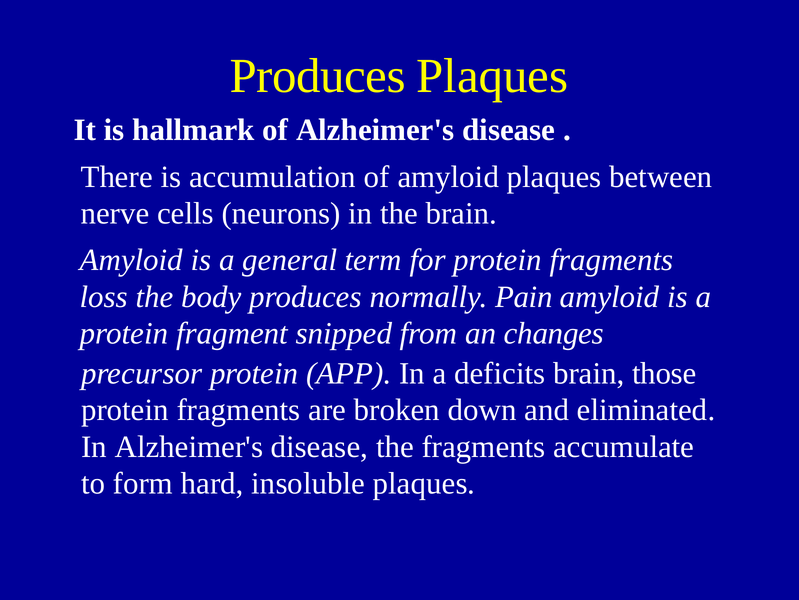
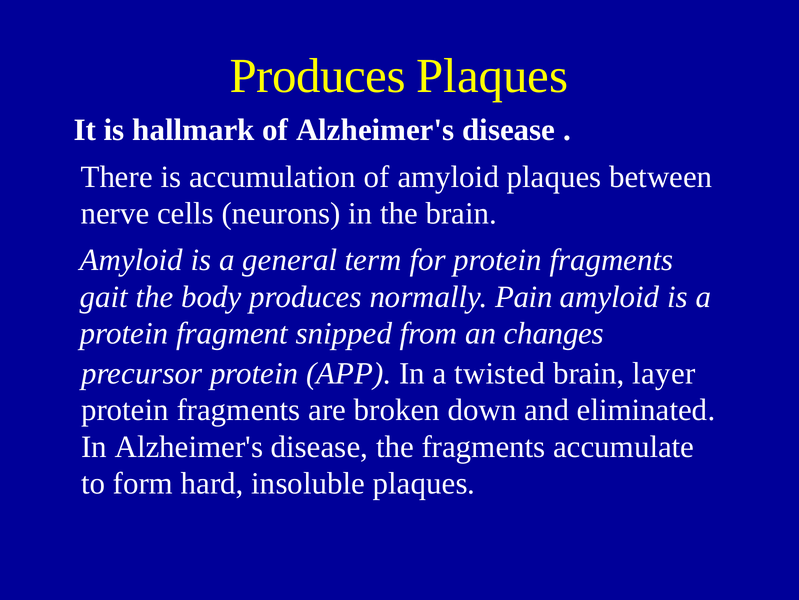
loss: loss -> gait
deficits: deficits -> twisted
those: those -> layer
